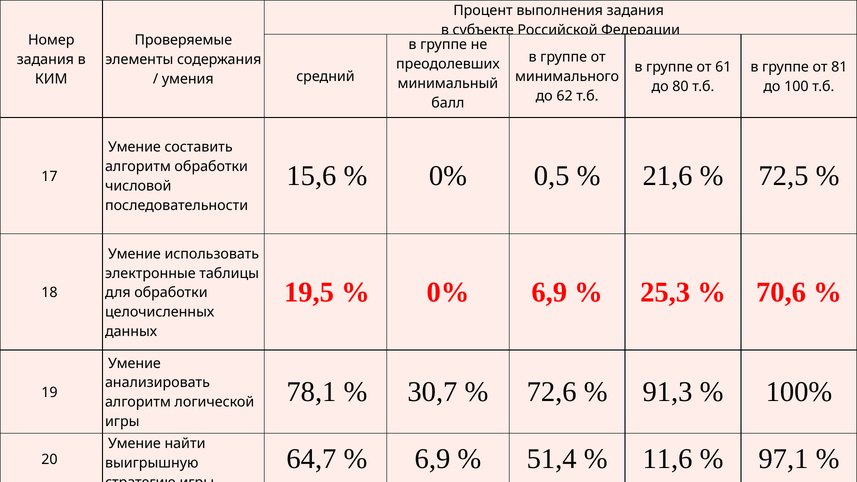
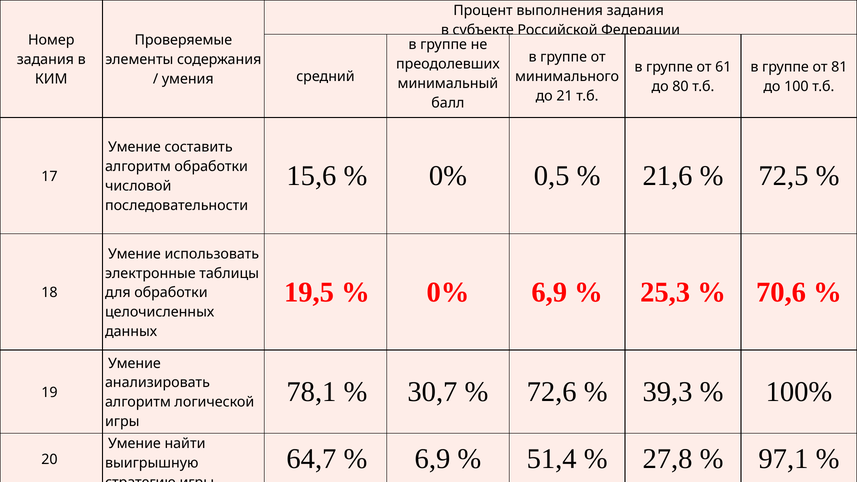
62: 62 -> 21
91,3: 91,3 -> 39,3
11,6: 11,6 -> 27,8
